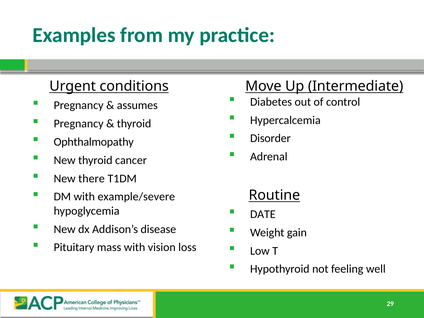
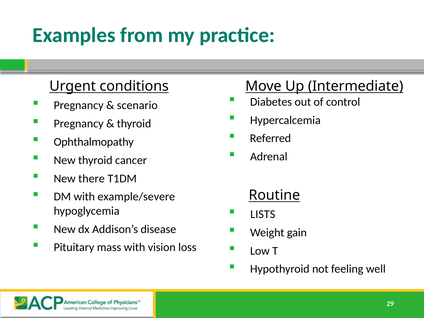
assumes: assumes -> scenario
Disorder: Disorder -> Referred
DATE: DATE -> LISTS
